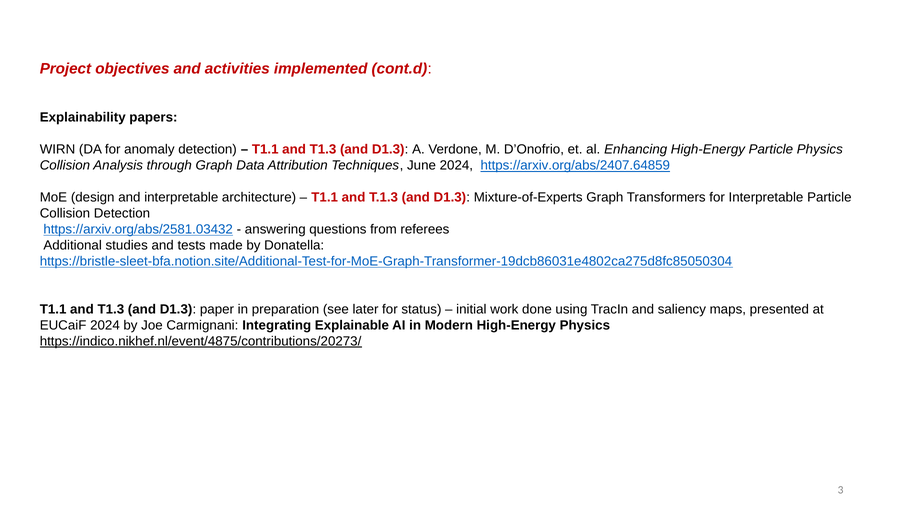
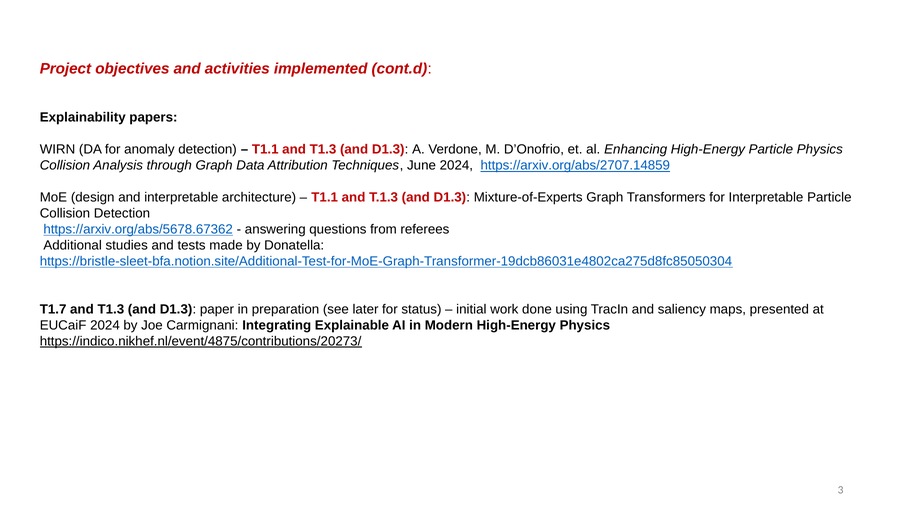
https://arxiv.org/abs/2407.64859: https://arxiv.org/abs/2407.64859 -> https://arxiv.org/abs/2707.14859
https://arxiv.org/abs/2581.03432: https://arxiv.org/abs/2581.03432 -> https://arxiv.org/abs/5678.67362
T1.1 at (53, 310): T1.1 -> T1.7
